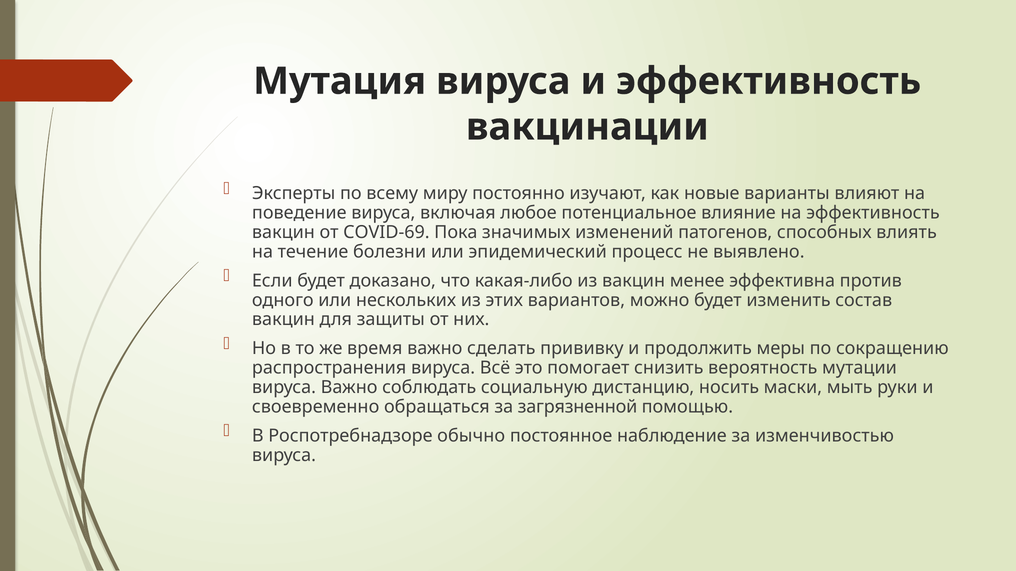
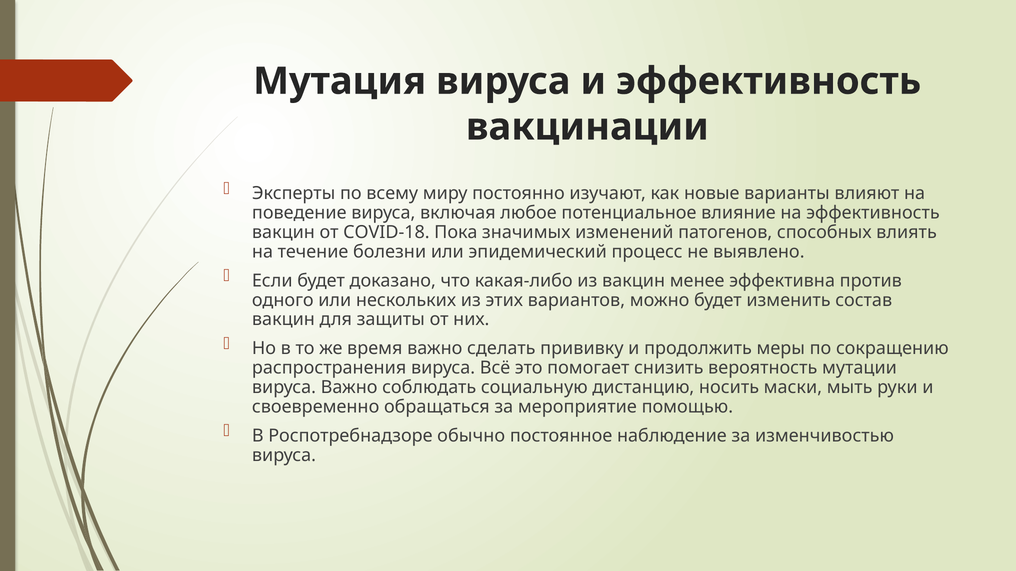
COVID-69: COVID-69 -> COVID-18
загрязненной: загрязненной -> мероприятие
